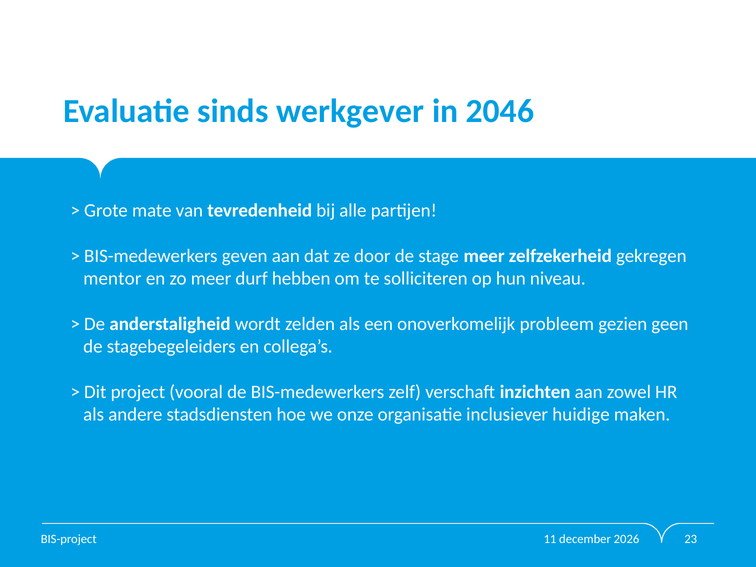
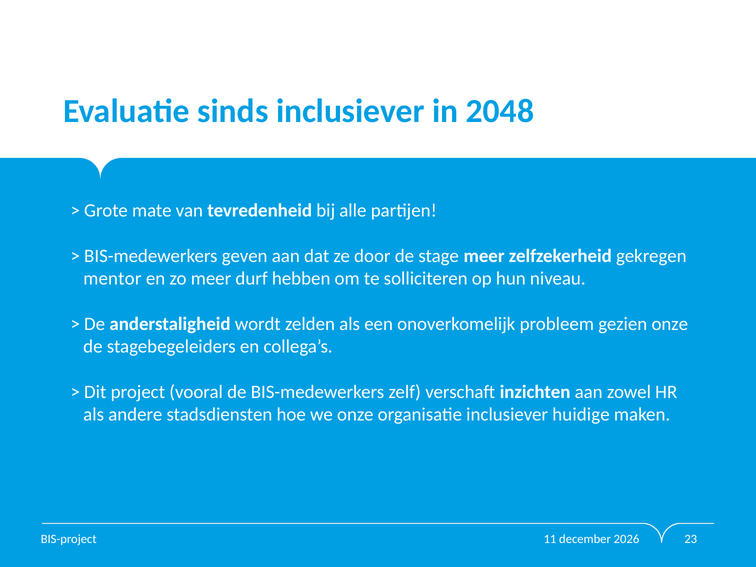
sinds werkgever: werkgever -> inclusiever
2046: 2046 -> 2048
gezien geen: geen -> onze
